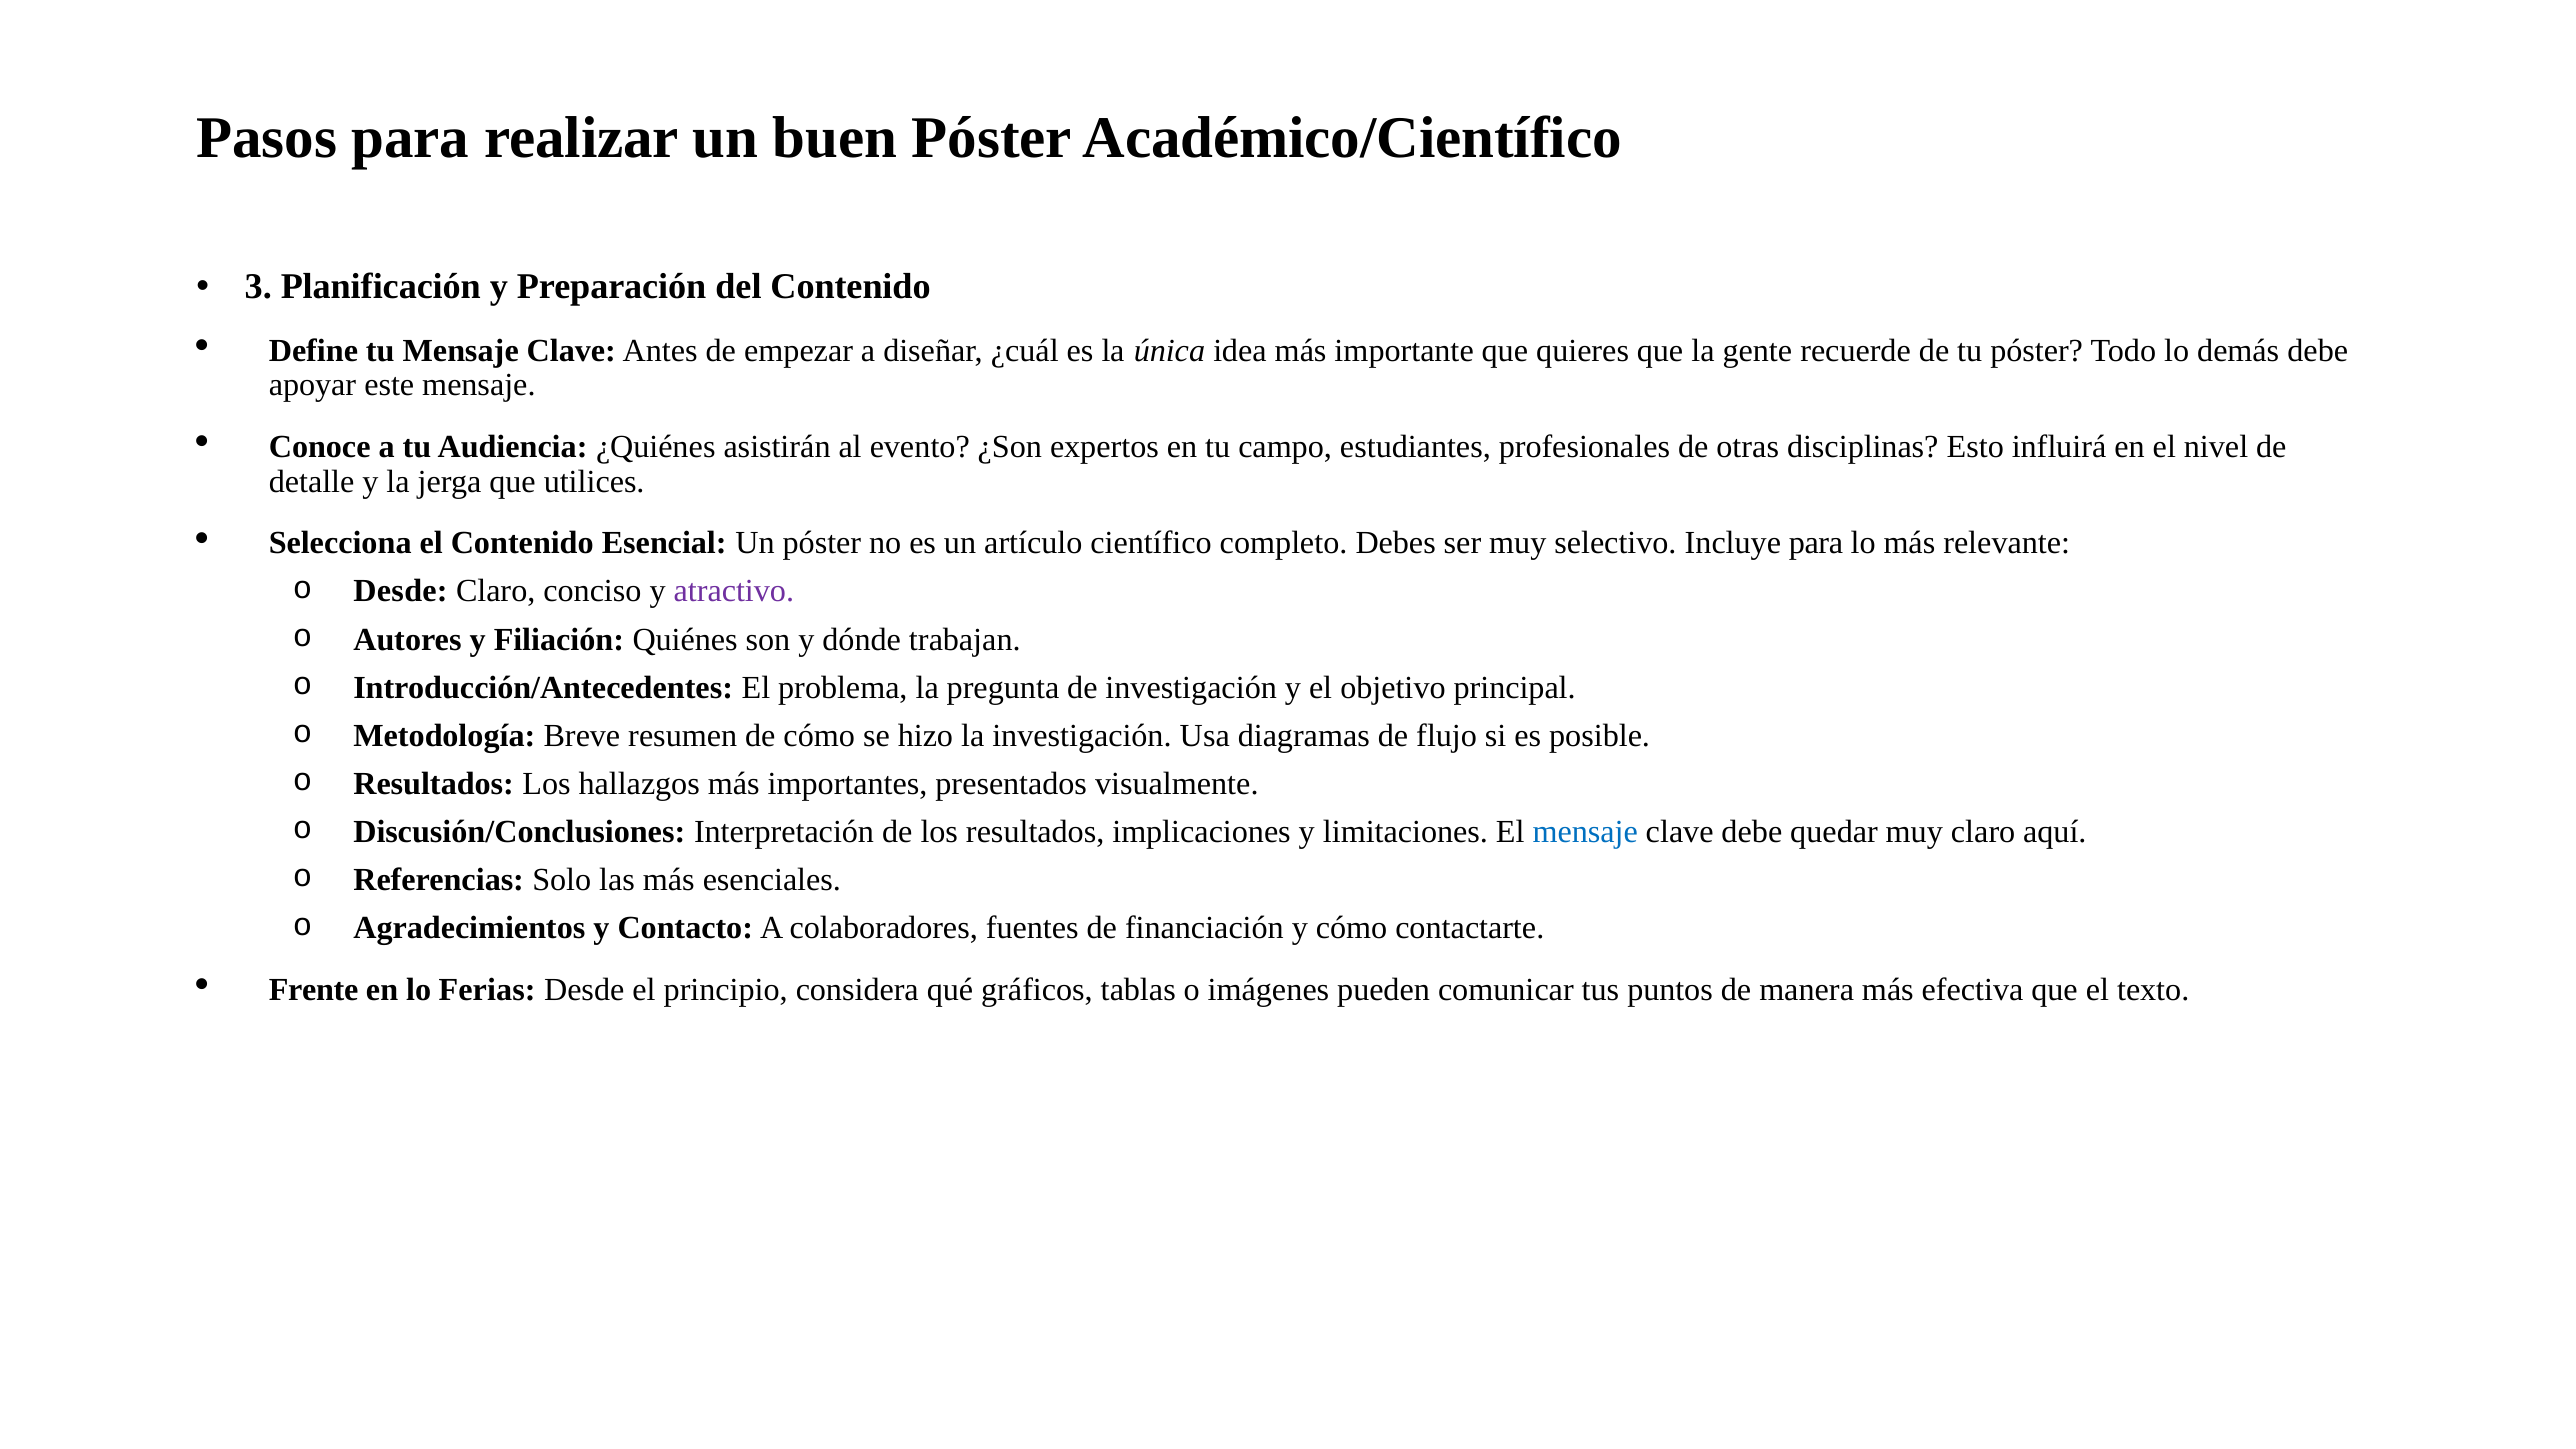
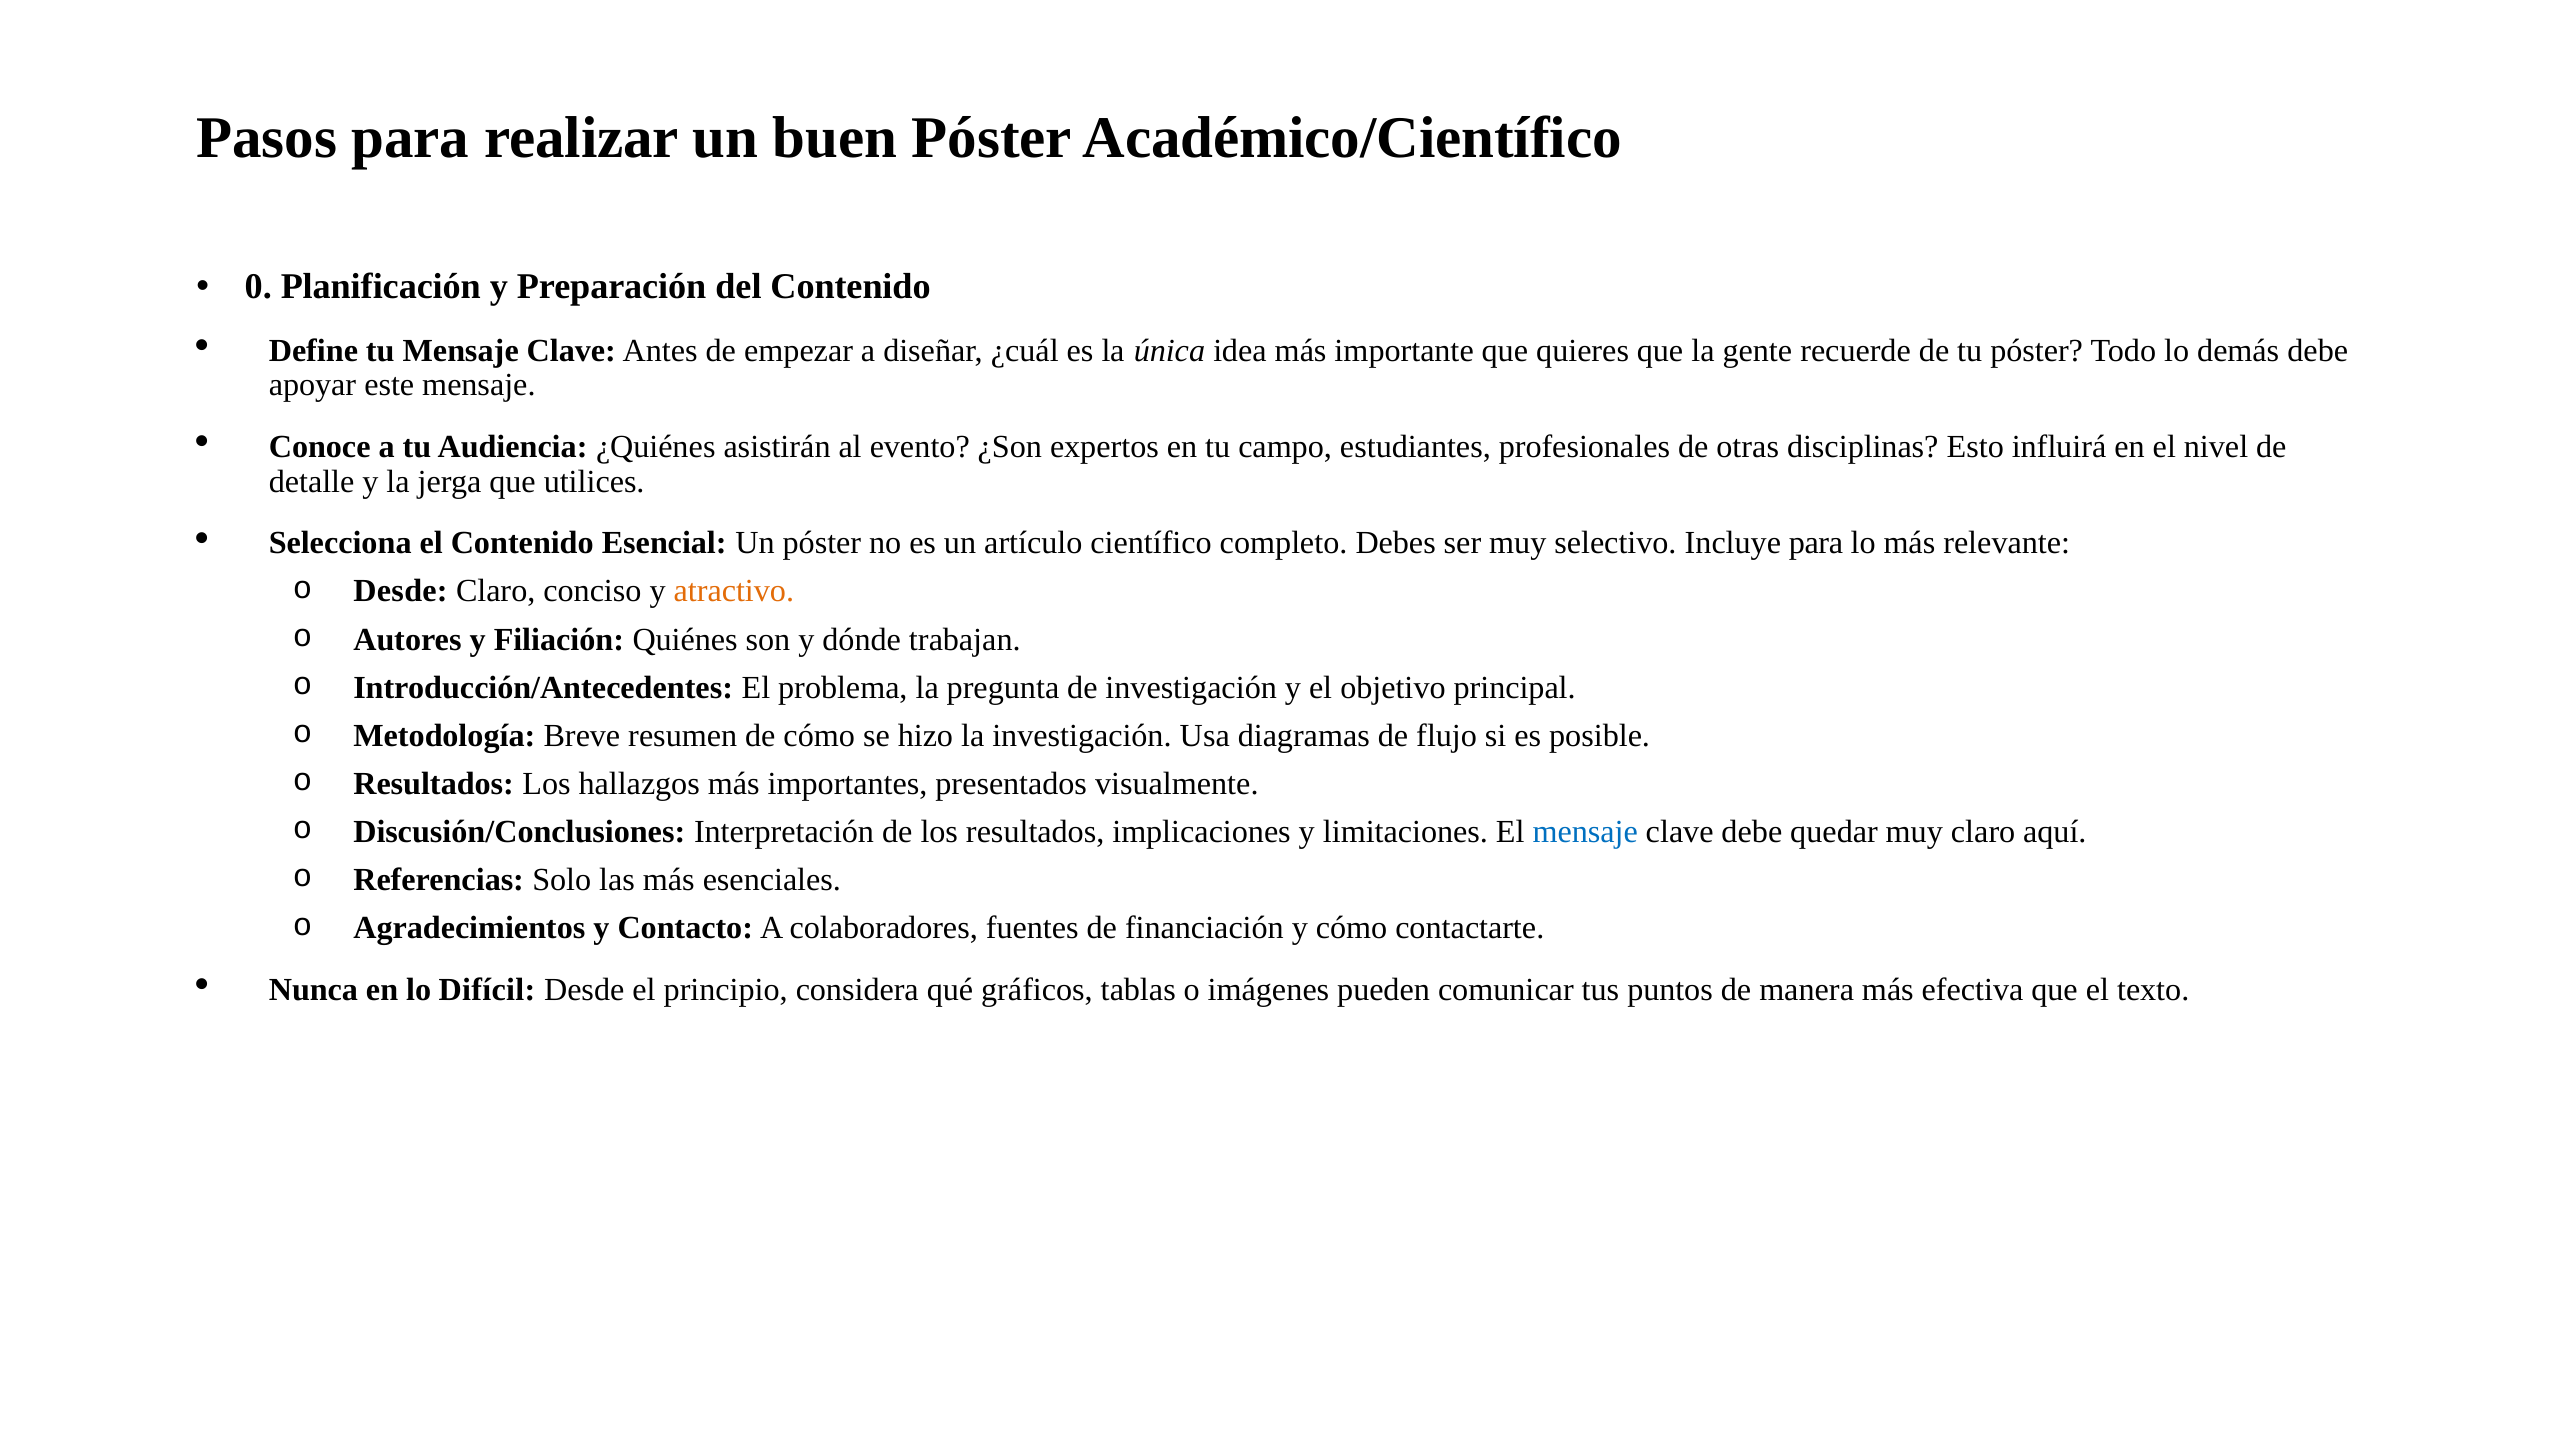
3: 3 -> 0
atractivo colour: purple -> orange
Frente: Frente -> Nunca
Ferias: Ferias -> Difícil
